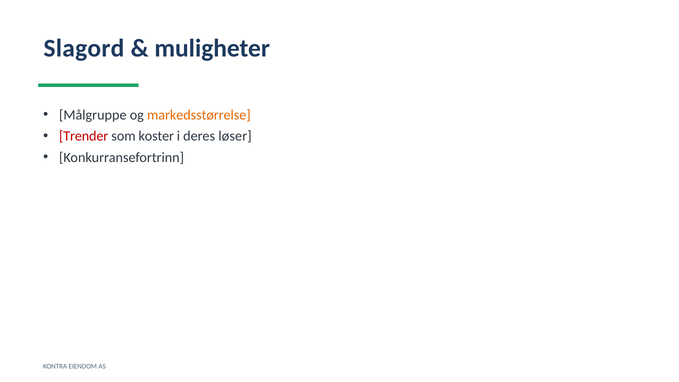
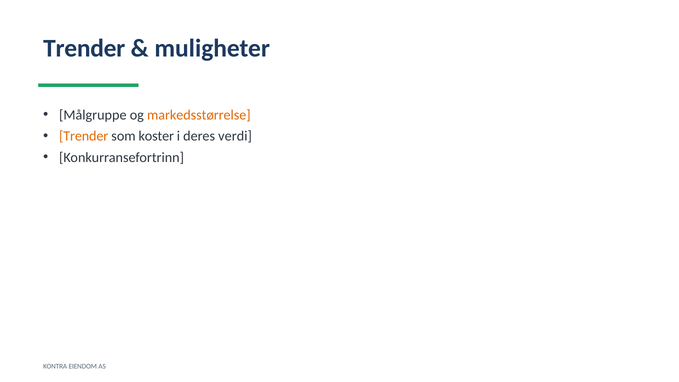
Slagord at (84, 48): Slagord -> Trender
Trender at (84, 136) colour: red -> orange
løser: løser -> verdi
